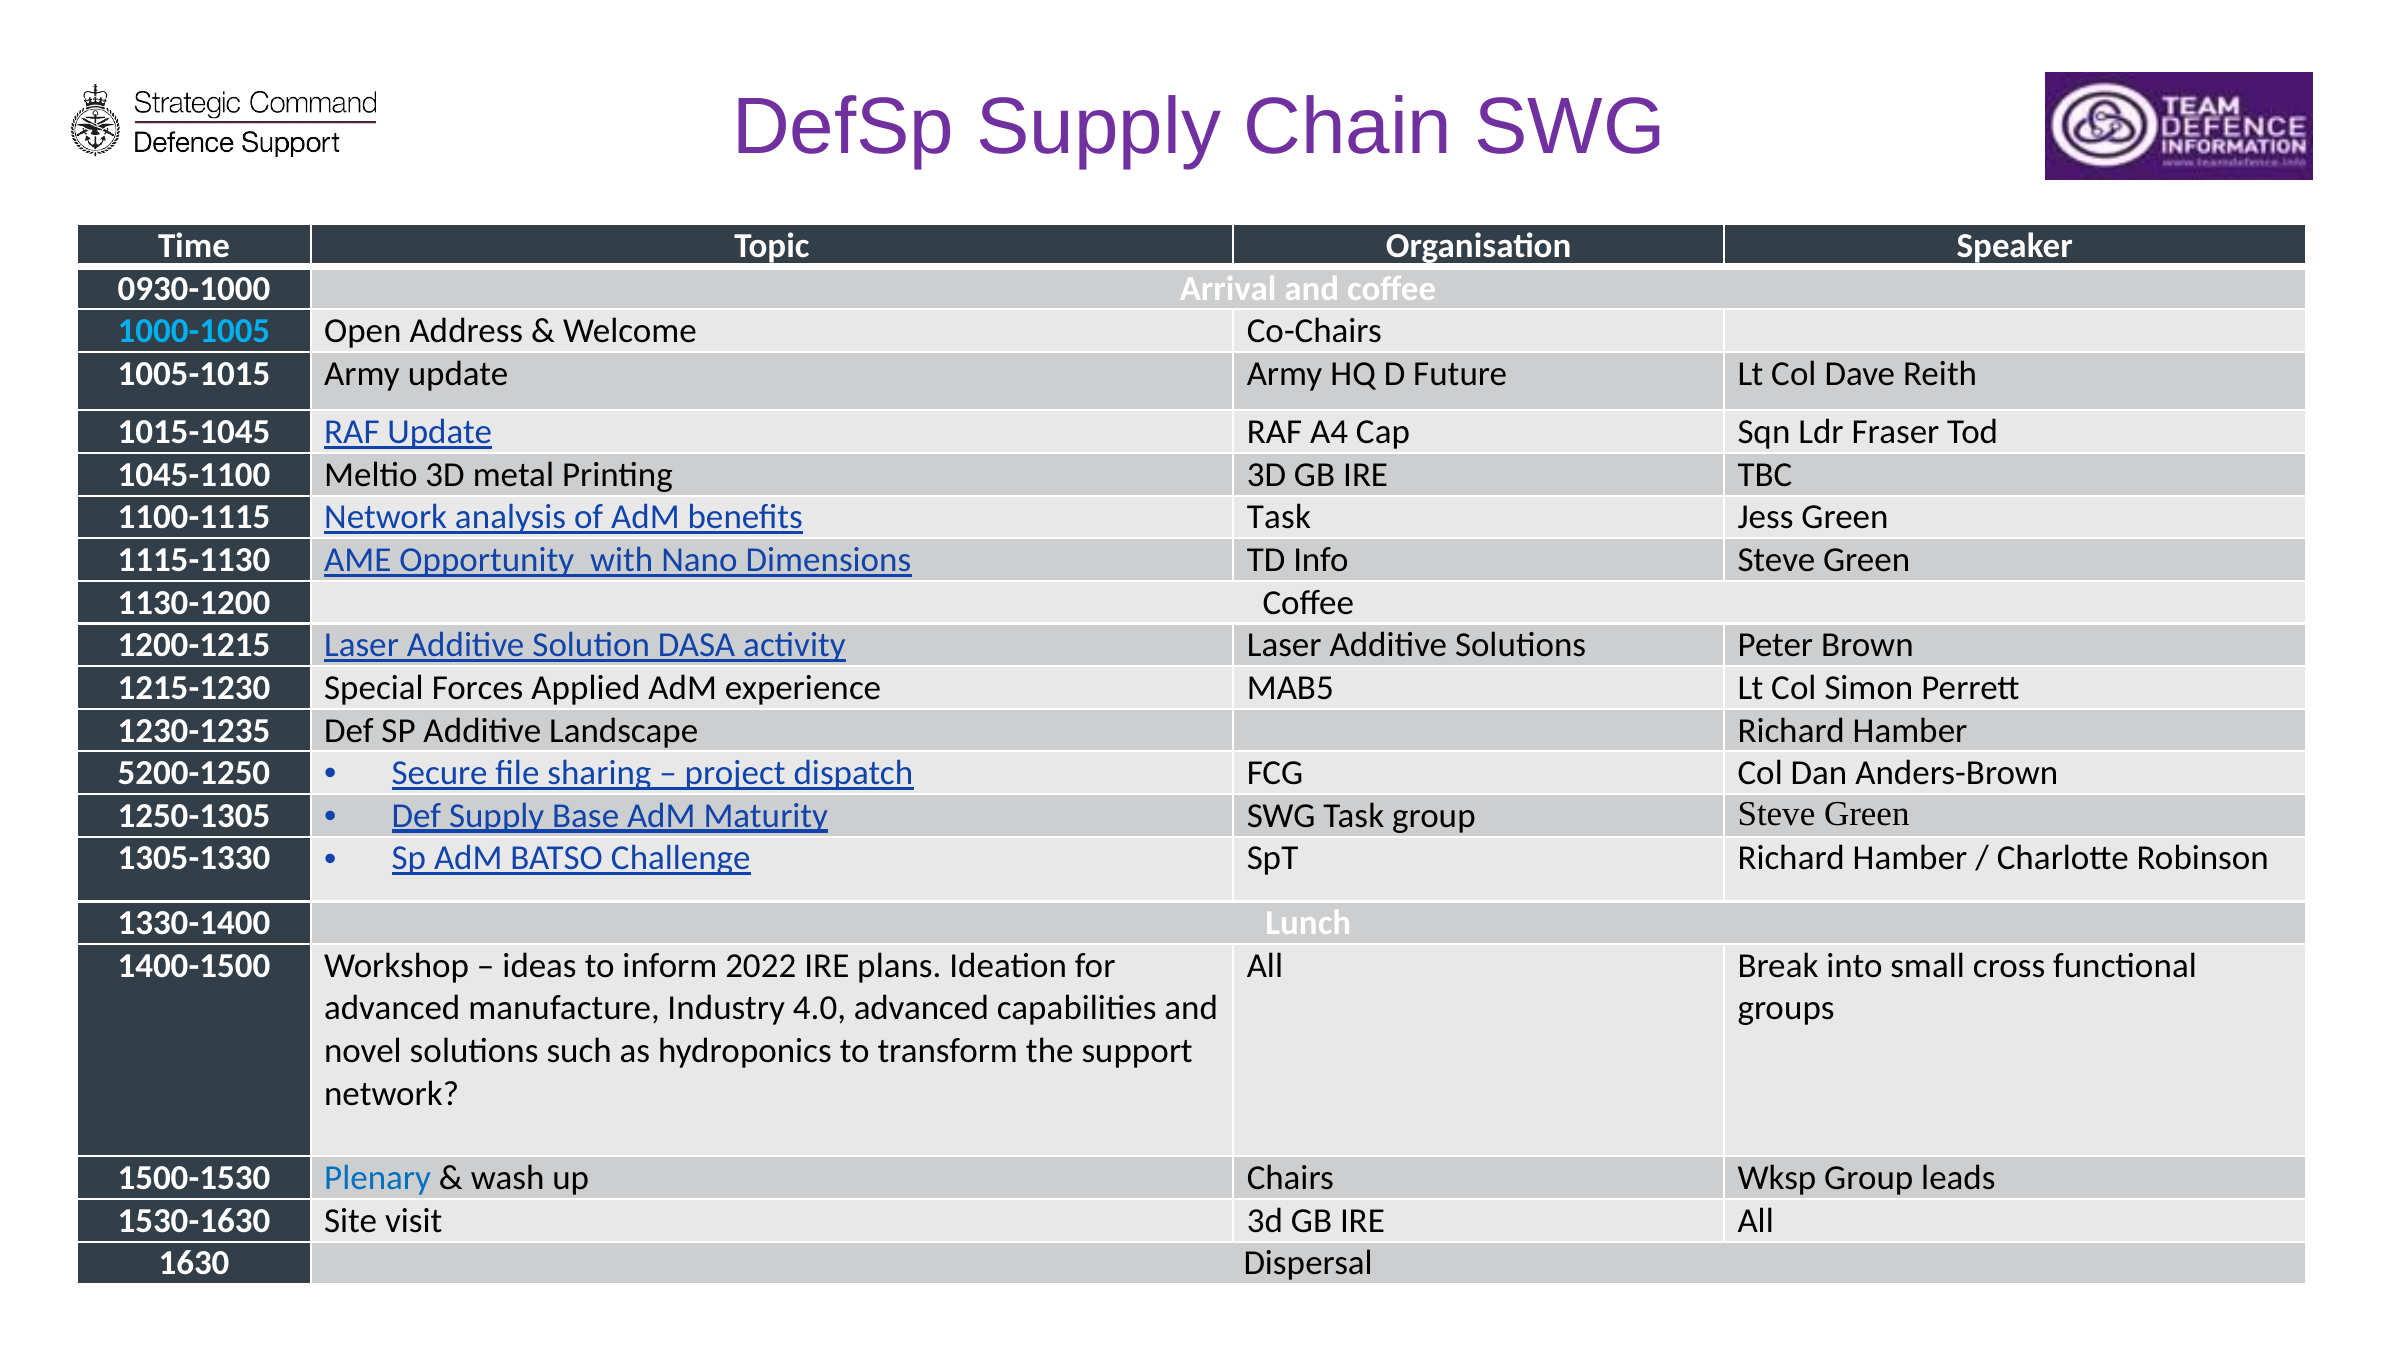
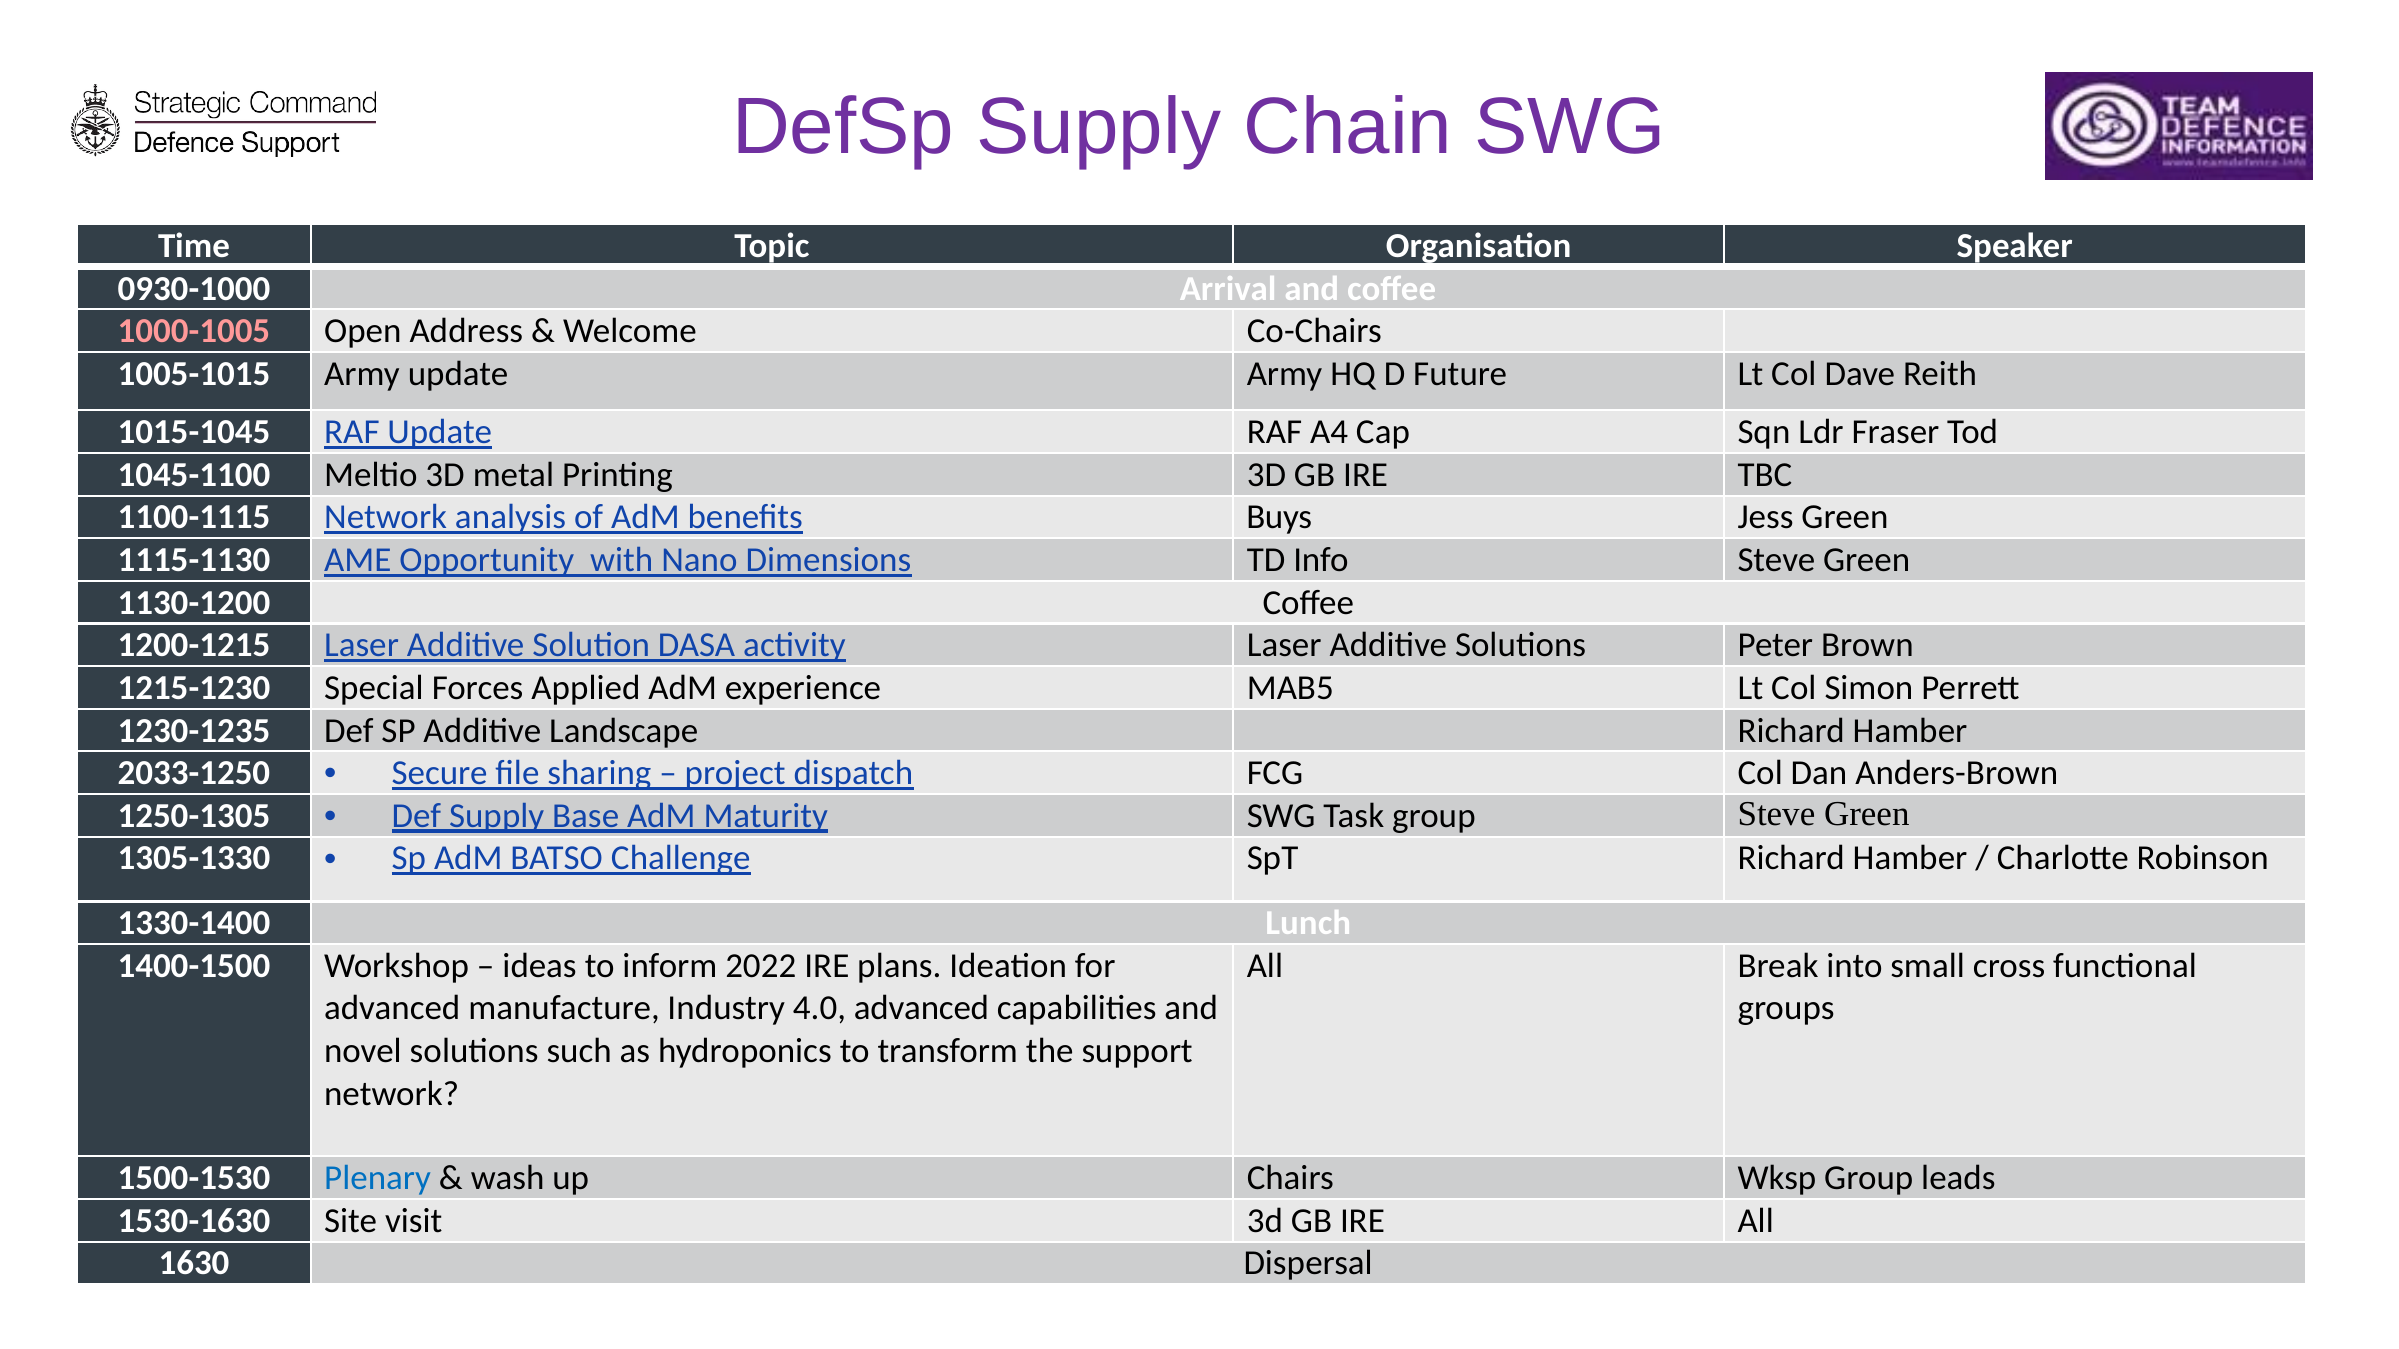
1000-1005 colour: light blue -> pink
benefits Task: Task -> Buys
5200-1250: 5200-1250 -> 2033-1250
